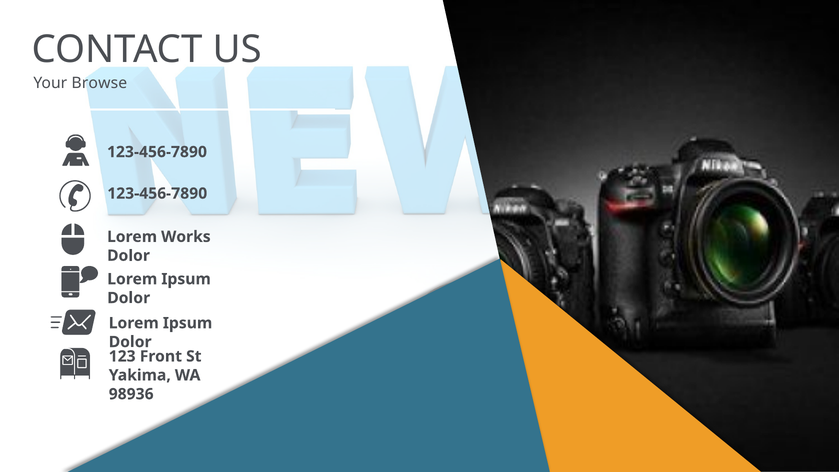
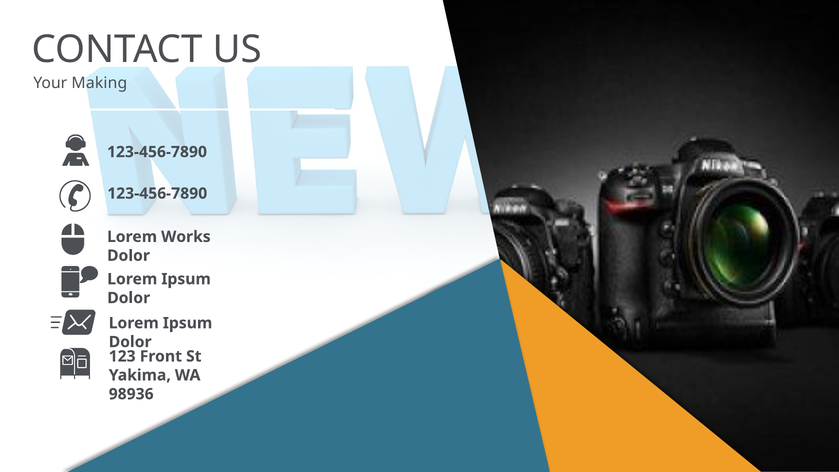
Browse: Browse -> Making
